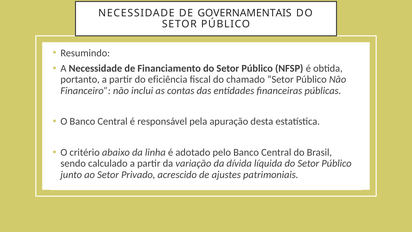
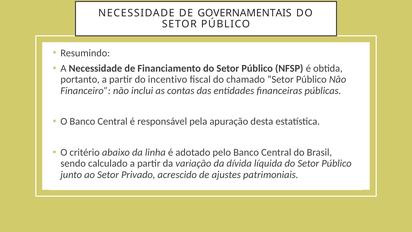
eficiência: eficiência -> incentivo
